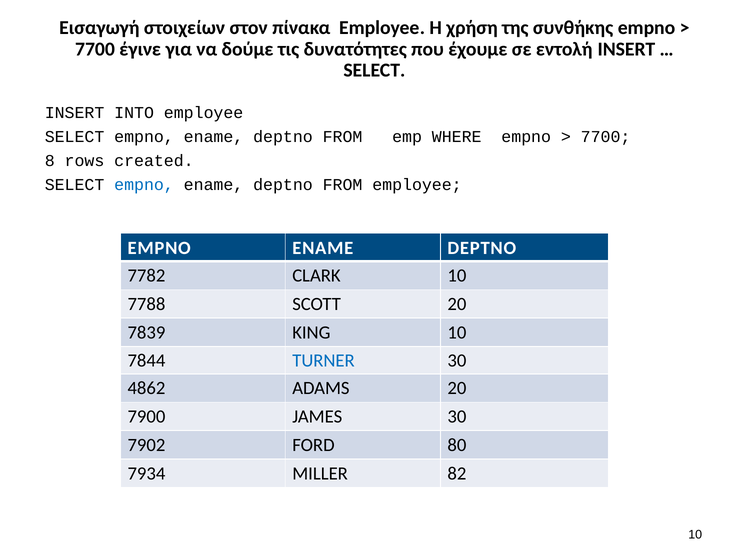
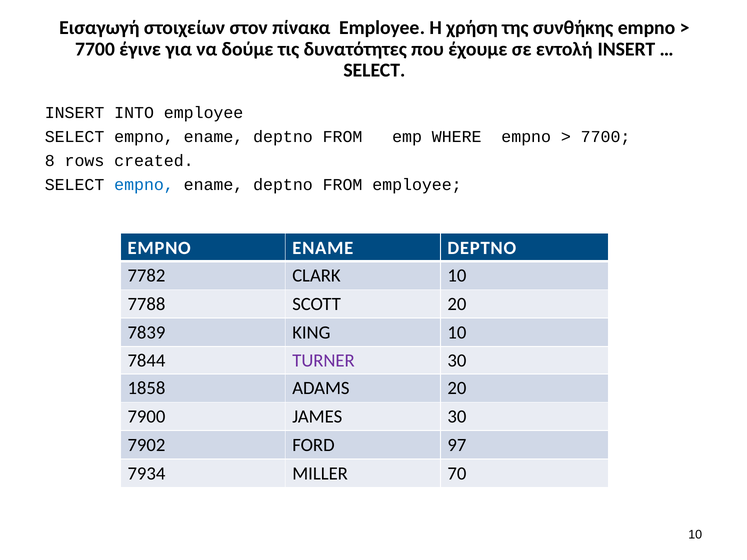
TURNER colour: blue -> purple
4862: 4862 -> 1858
80: 80 -> 97
82: 82 -> 70
